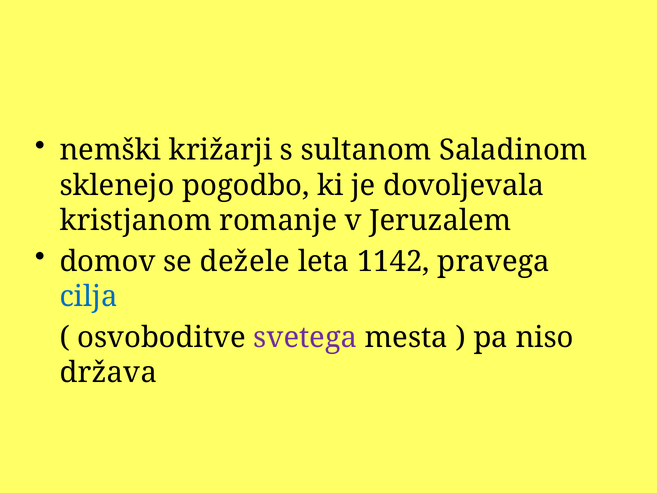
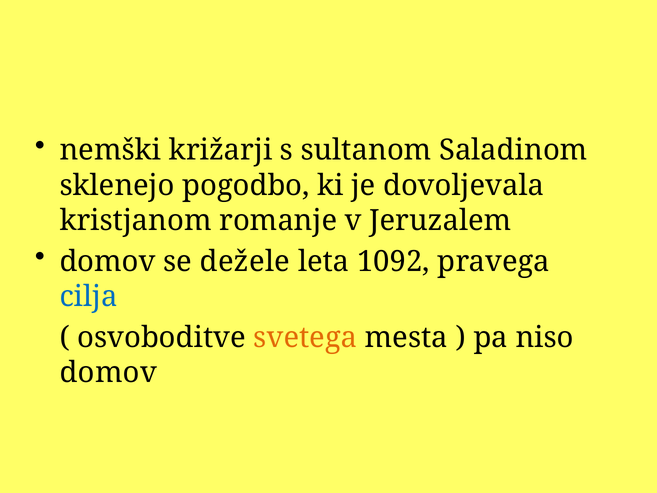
1142: 1142 -> 1092
svetega colour: purple -> orange
država at (108, 372): država -> domov
